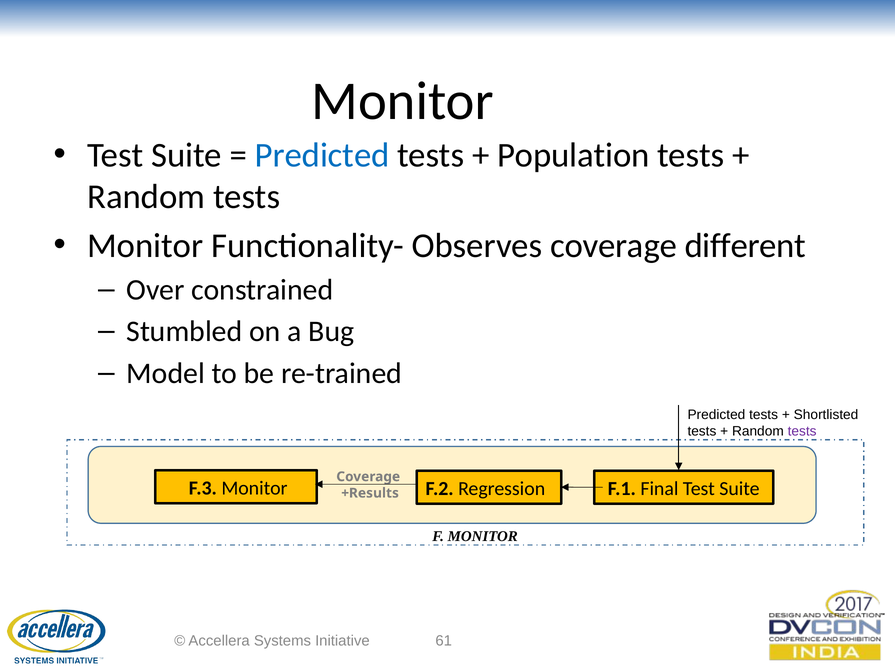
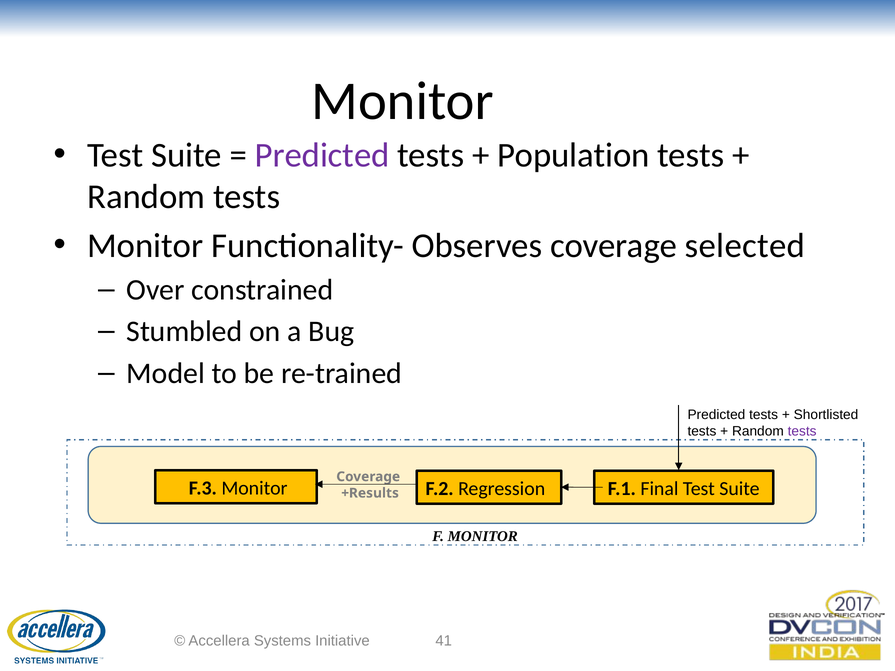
Predicted at (322, 155) colour: blue -> purple
different: different -> selected
61: 61 -> 41
